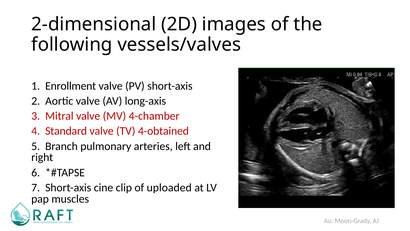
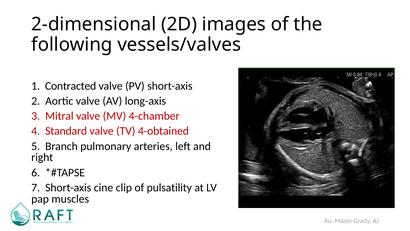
Enrollment: Enrollment -> Contracted
uploaded: uploaded -> pulsatility
